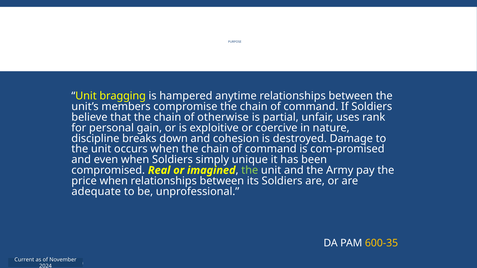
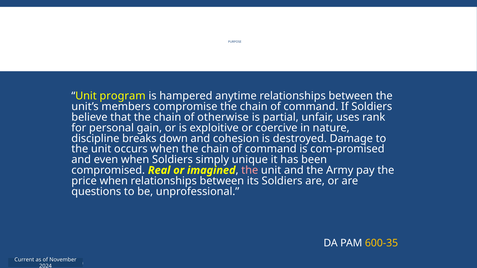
bragging: bragging -> program
the at (250, 170) colour: light green -> pink
adequate: adequate -> questions
